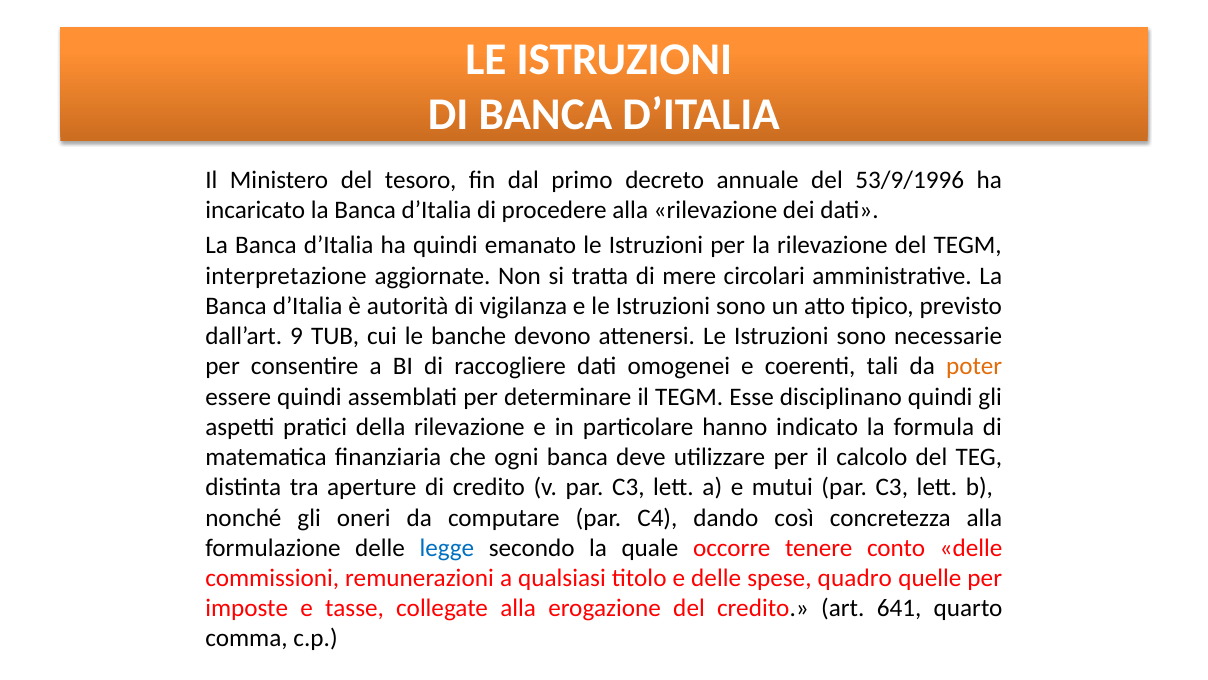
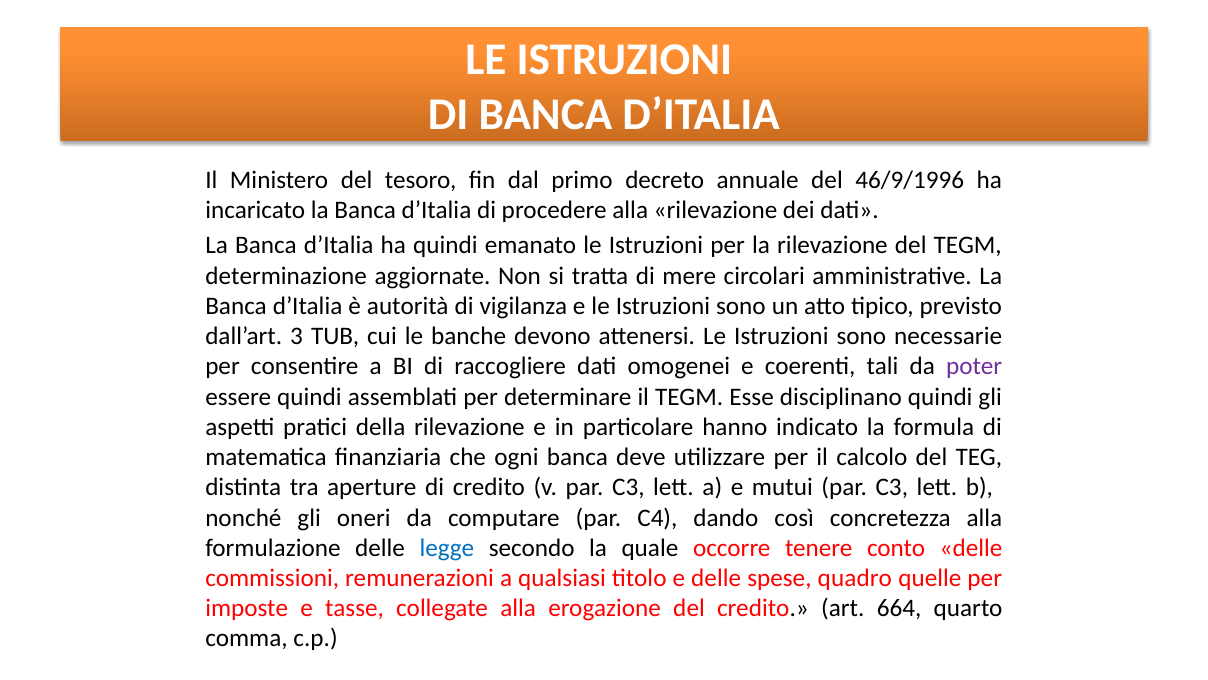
53/9/1996: 53/9/1996 -> 46/9/1996
interpretazione: interpretazione -> determinazione
9: 9 -> 3
poter colour: orange -> purple
641: 641 -> 664
